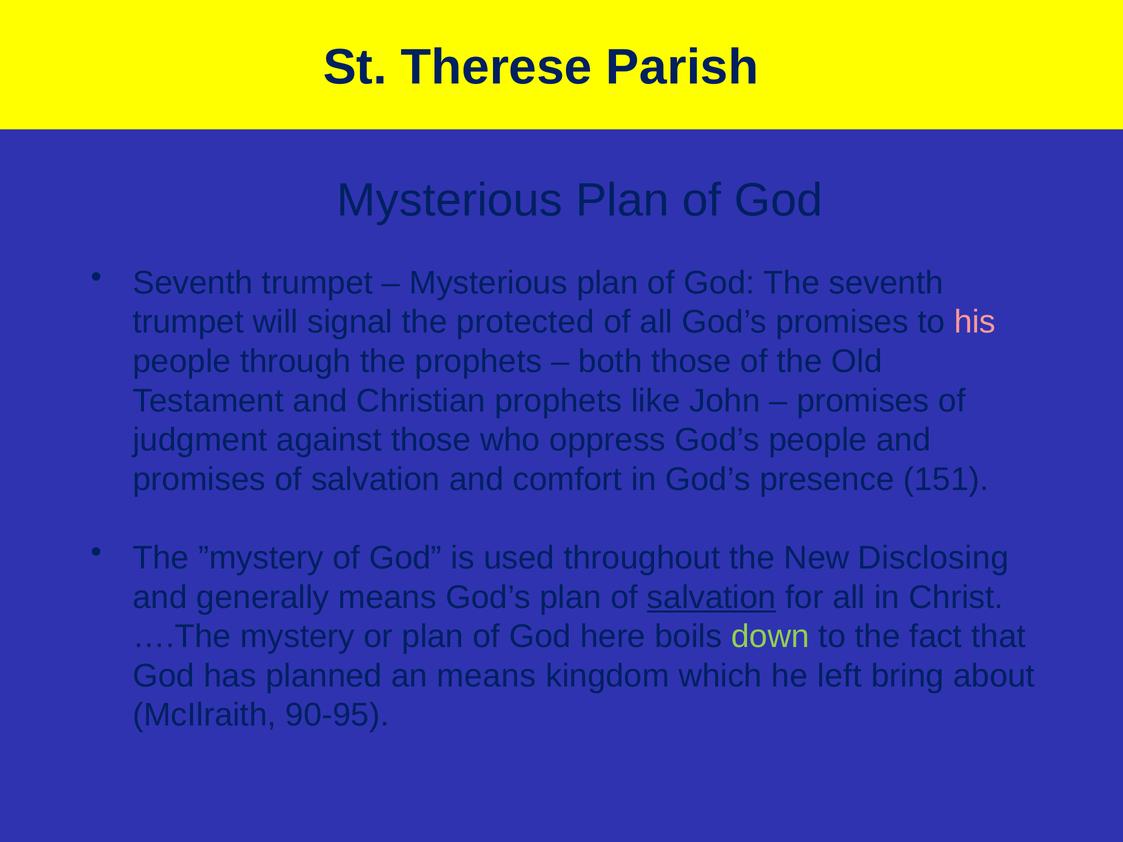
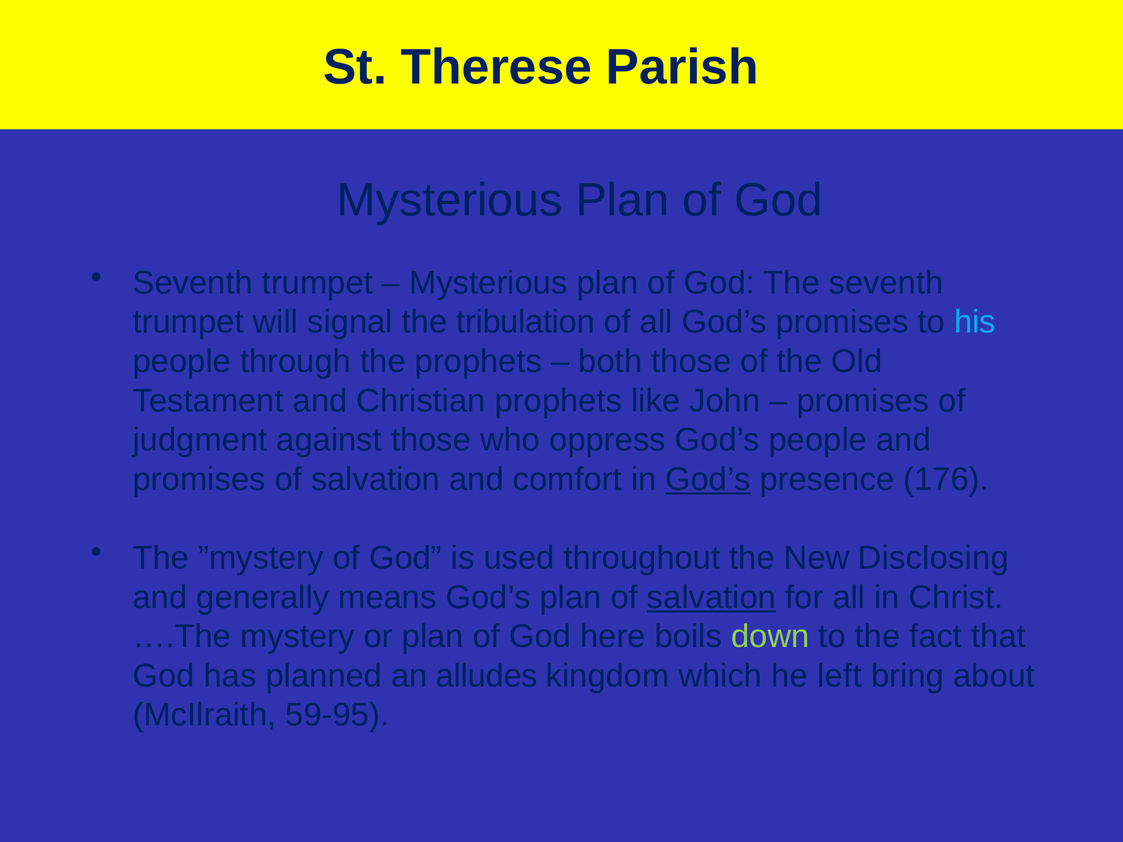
protected: protected -> tribulation
his colour: pink -> light blue
God’s at (708, 480) underline: none -> present
151: 151 -> 176
an means: means -> alludes
90-95: 90-95 -> 59-95
